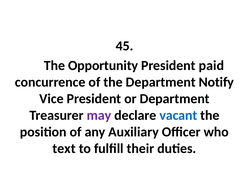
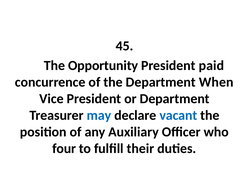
Notify: Notify -> When
may colour: purple -> blue
text: text -> four
